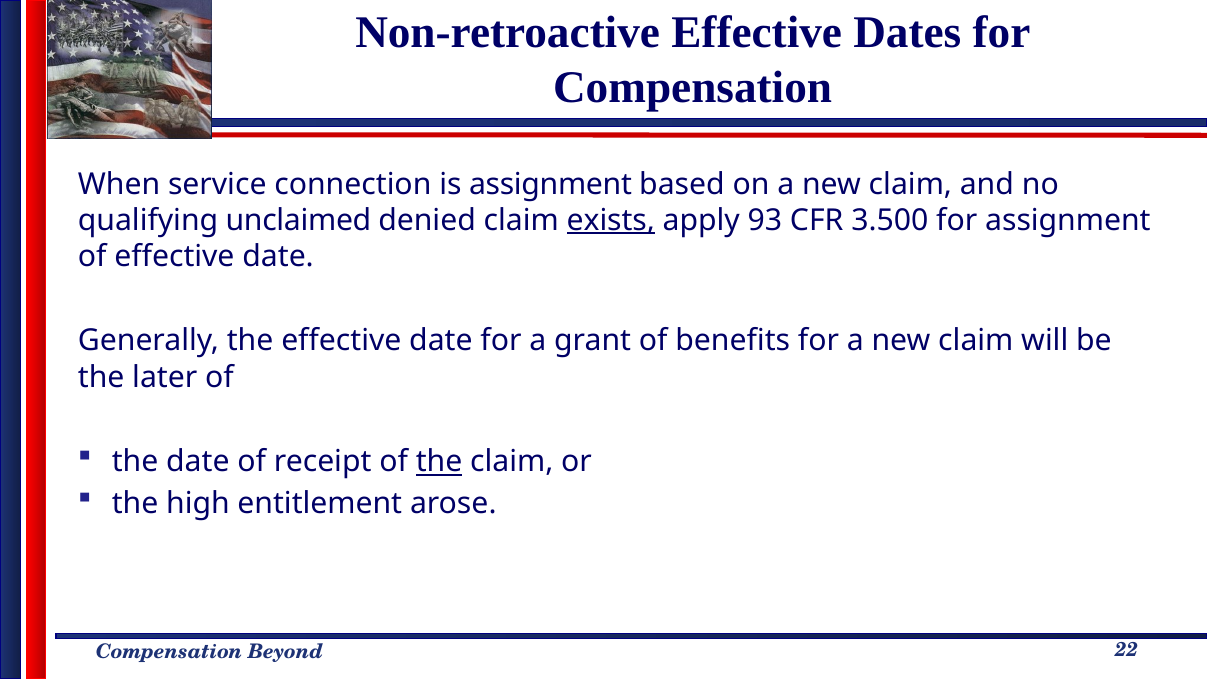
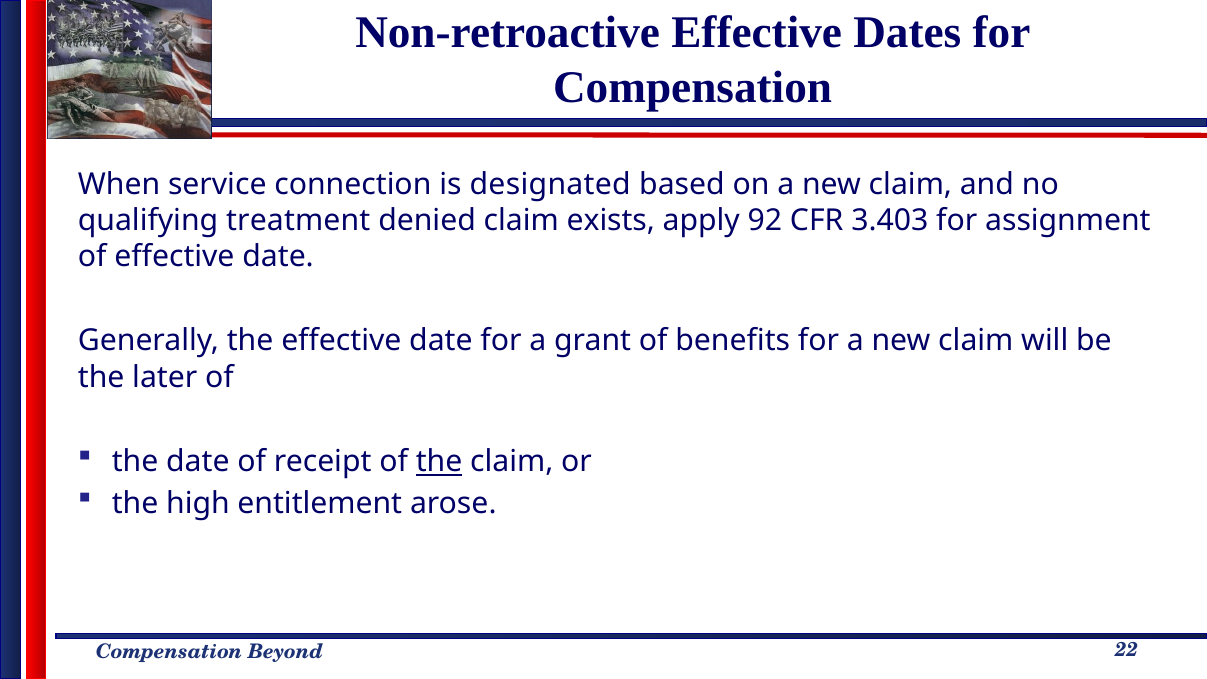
is assignment: assignment -> designated
unclaimed: unclaimed -> treatment
exists underline: present -> none
93: 93 -> 92
3.500: 3.500 -> 3.403
